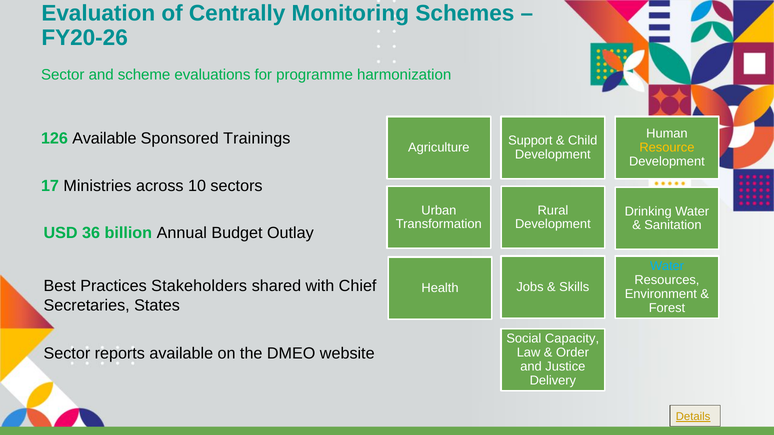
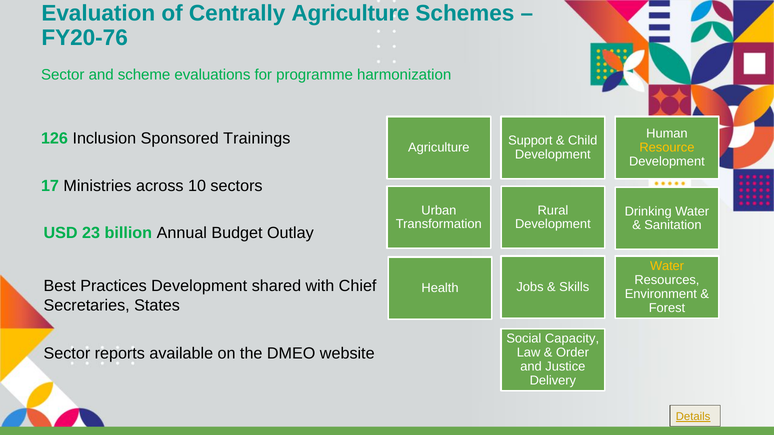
Centrally Monitoring: Monitoring -> Agriculture
FY20-26: FY20-26 -> FY20-76
126 Available: Available -> Inclusion
36: 36 -> 23
Water at (667, 266) colour: light blue -> yellow
Practices Stakeholders: Stakeholders -> Development
